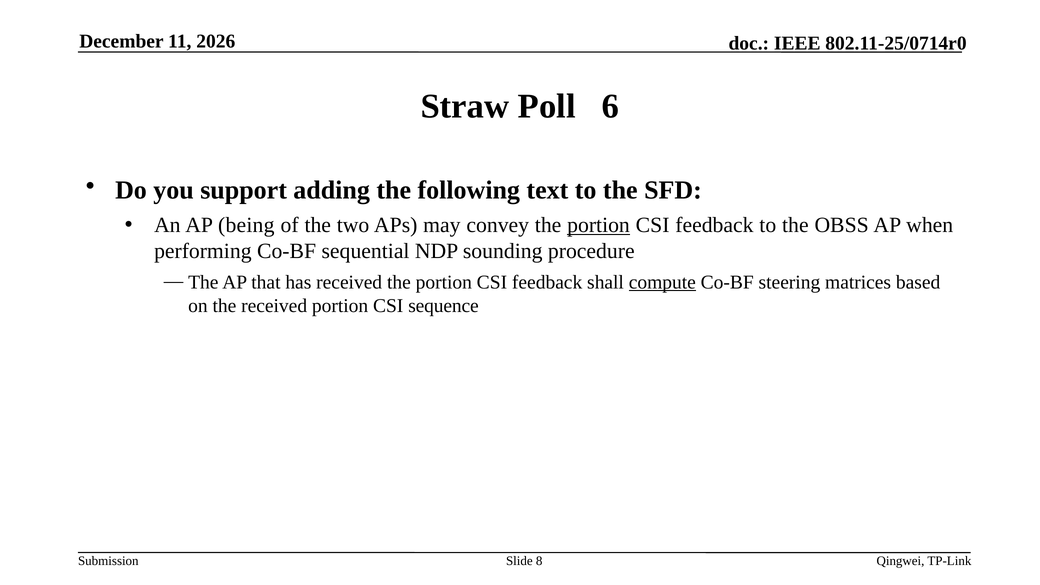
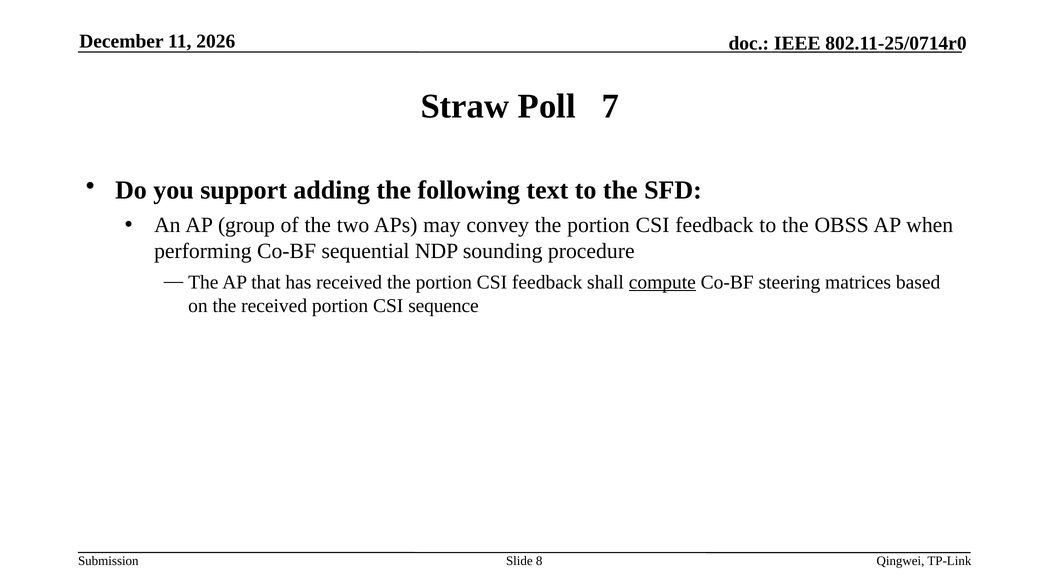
6: 6 -> 7
being: being -> group
portion at (599, 225) underline: present -> none
